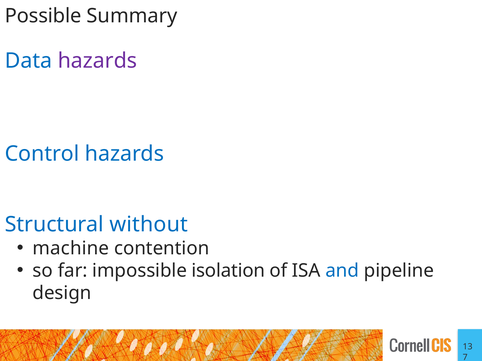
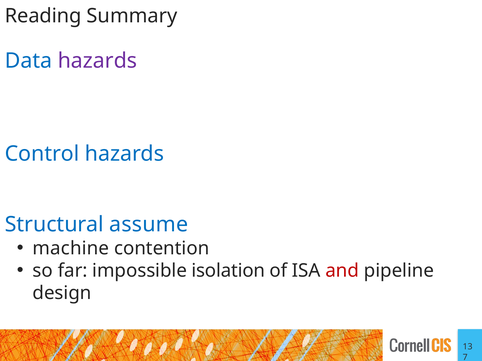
Possible: Possible -> Reading
without: without -> assume
and colour: blue -> red
